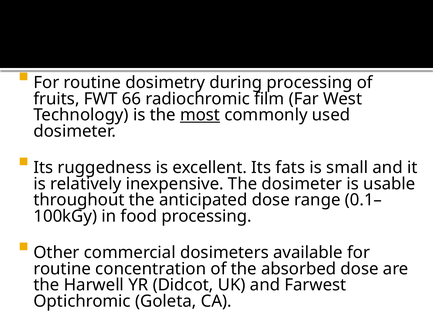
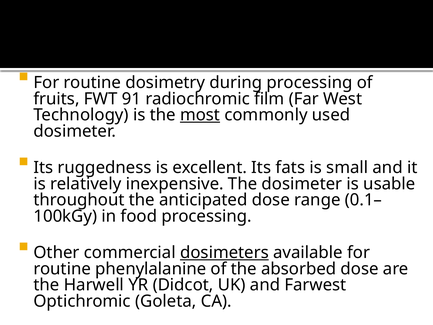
66: 66 -> 91
dosimeters underline: none -> present
concentration: concentration -> phenylalanine
